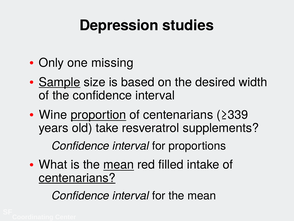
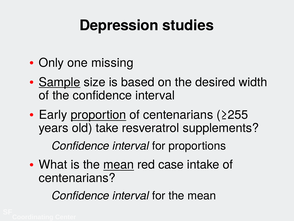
Wine: Wine -> Early
≥339: ≥339 -> ≥255
filled: filled -> case
centenarians at (77, 178) underline: present -> none
